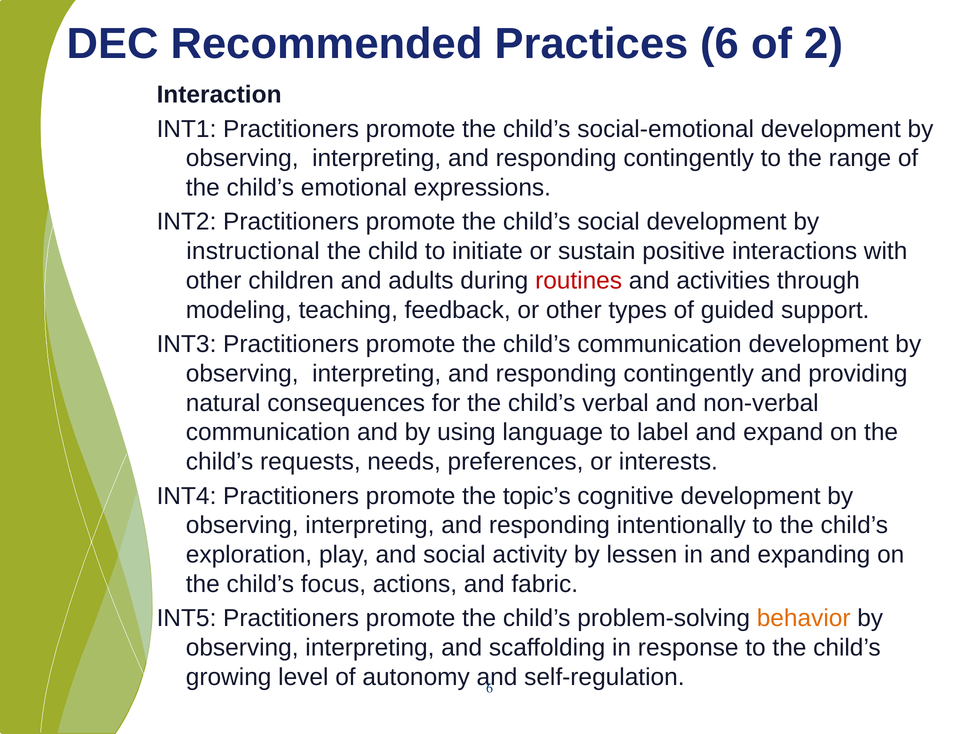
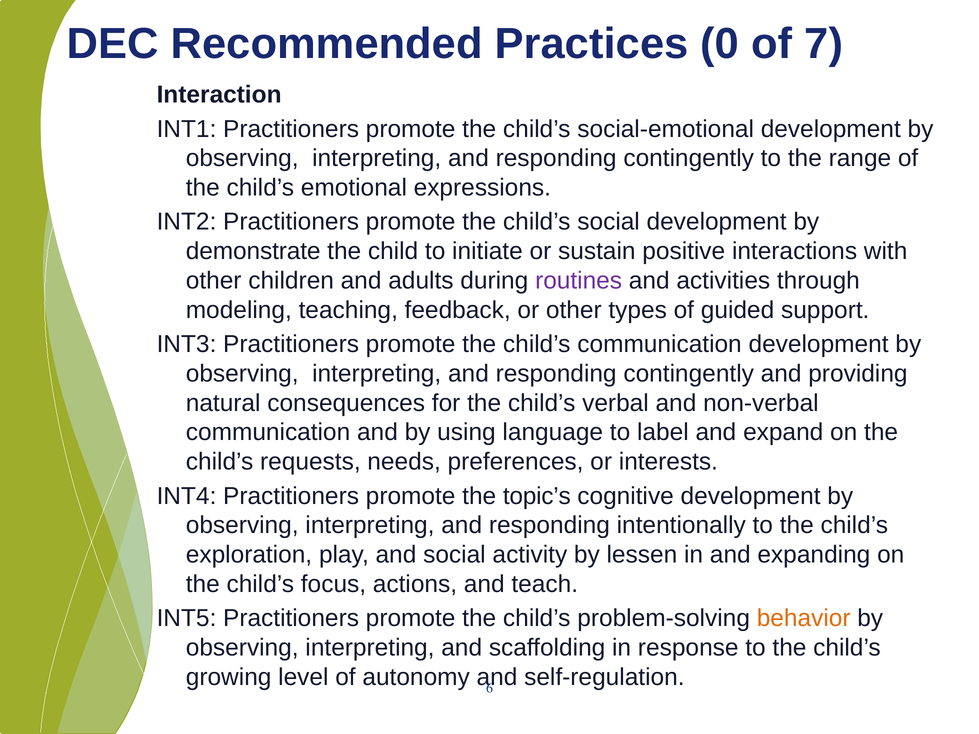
Practices 6: 6 -> 0
2: 2 -> 7
instructional: instructional -> demonstrate
routines colour: red -> purple
fabric: fabric -> teach
